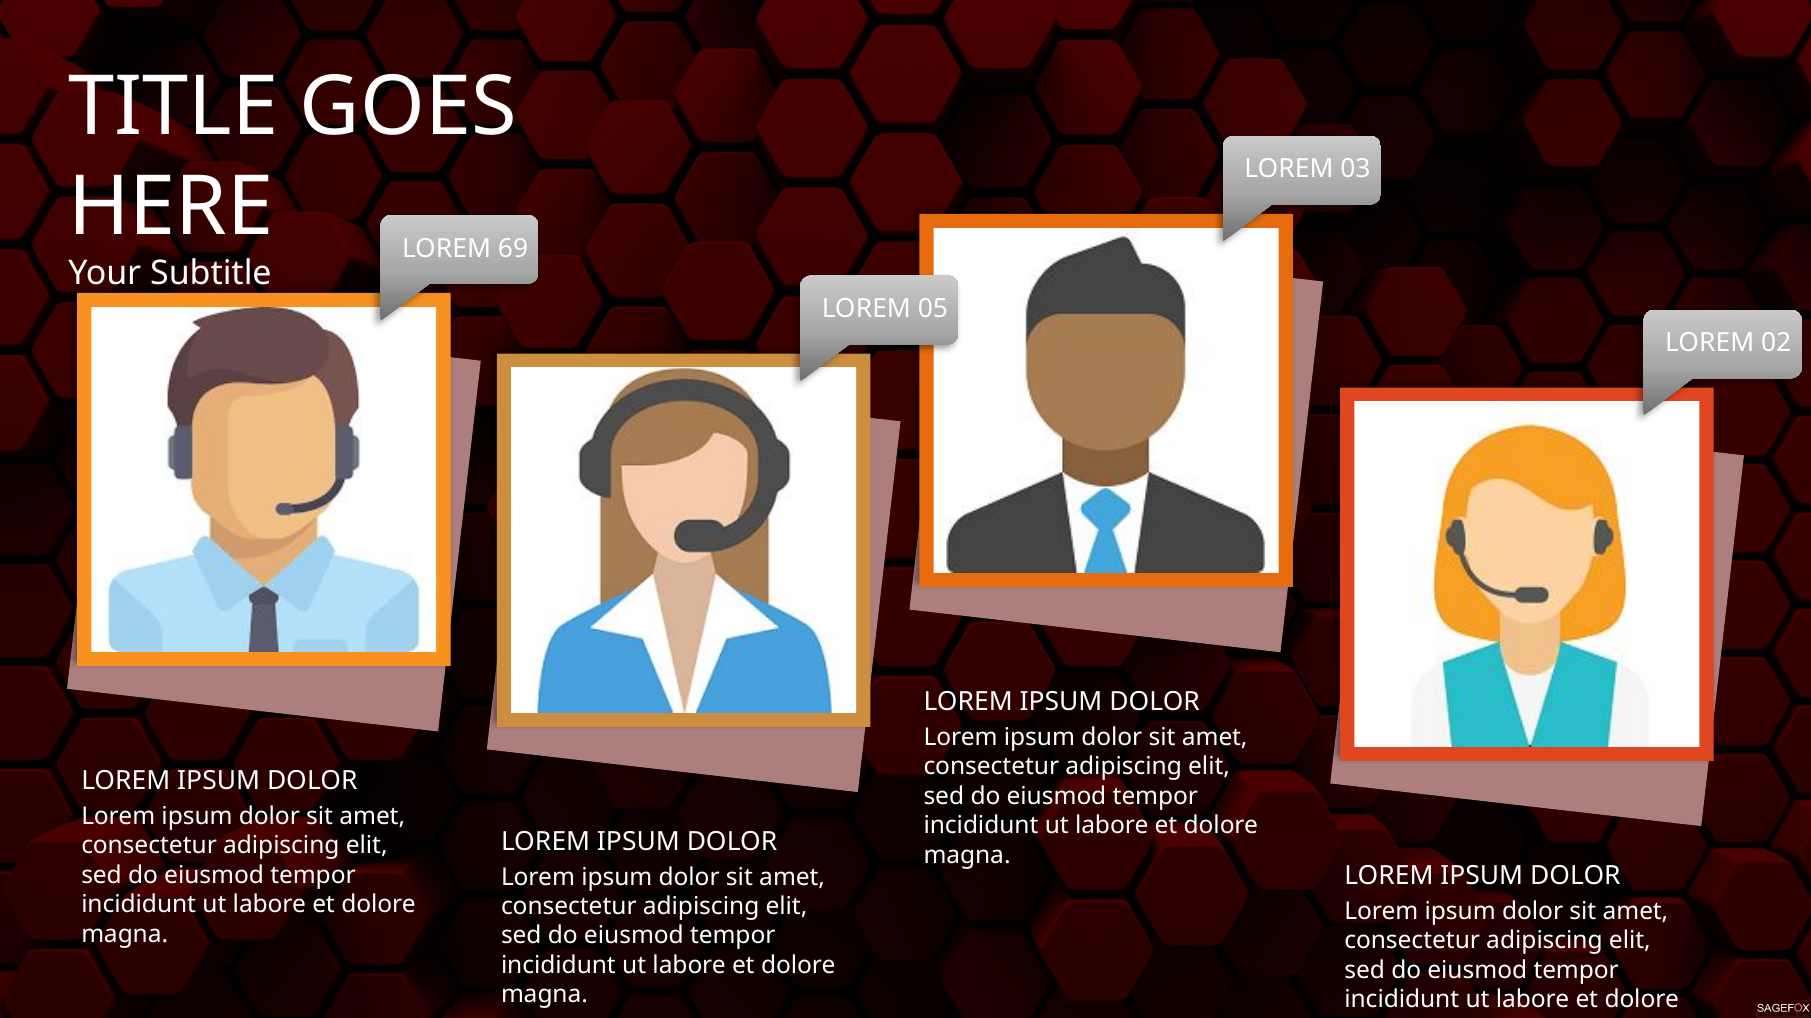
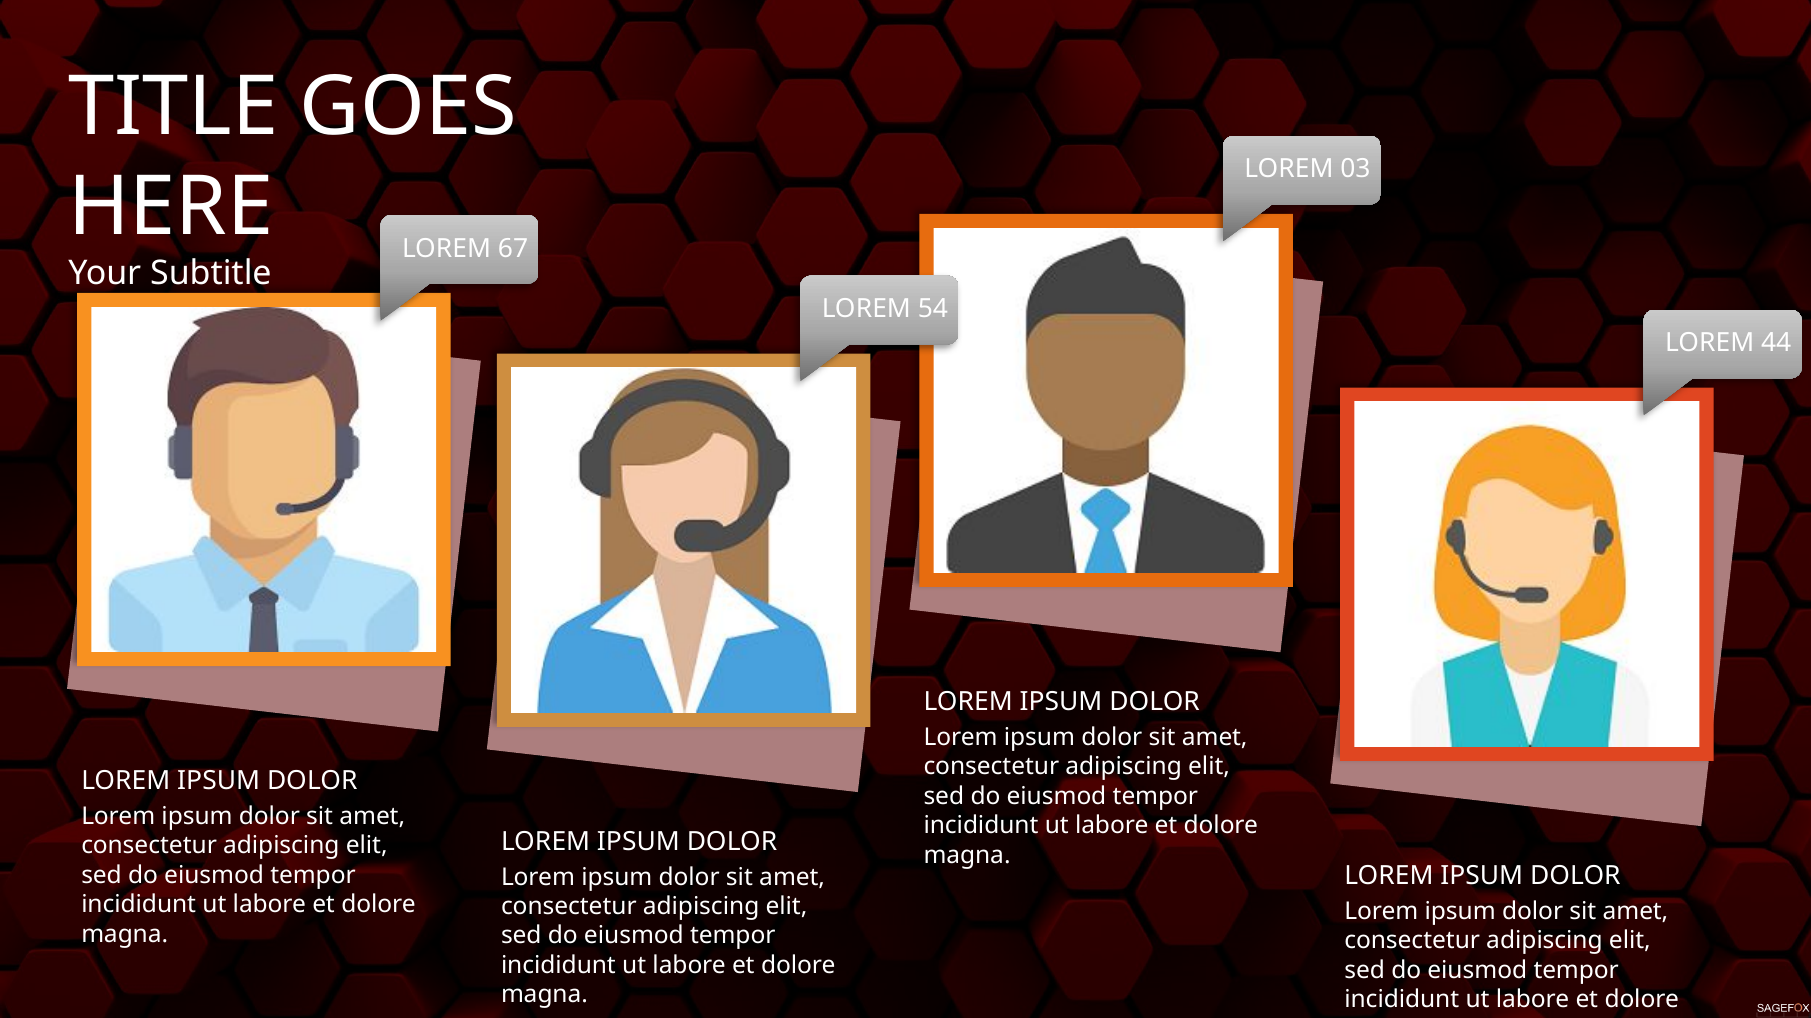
69: 69 -> 67
05: 05 -> 54
02: 02 -> 44
